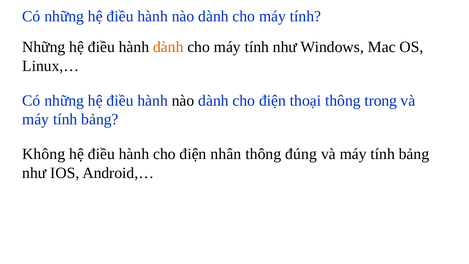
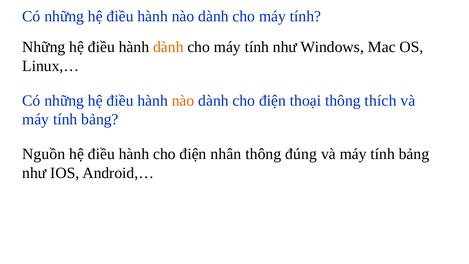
nào at (183, 101) colour: black -> orange
trong: trong -> thích
Không: Không -> Nguồn
